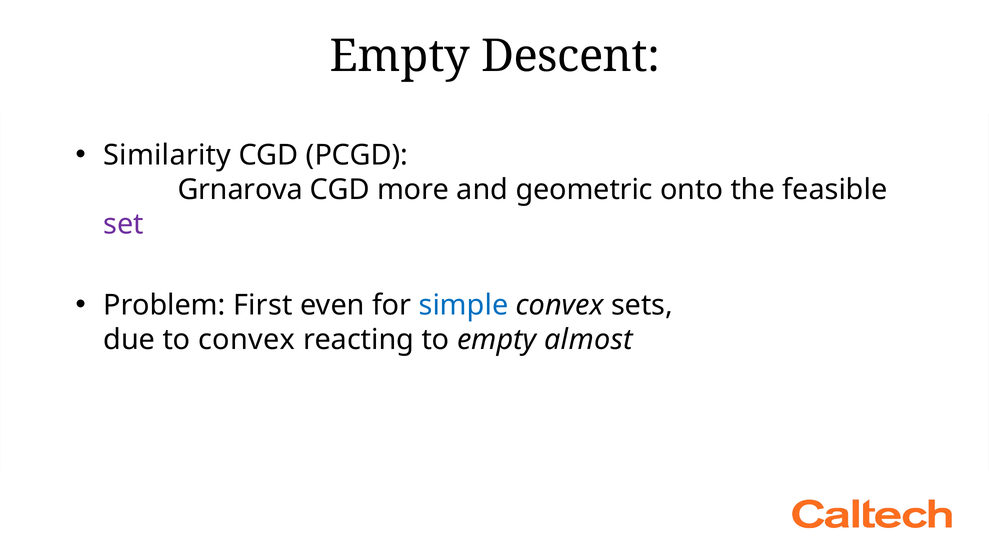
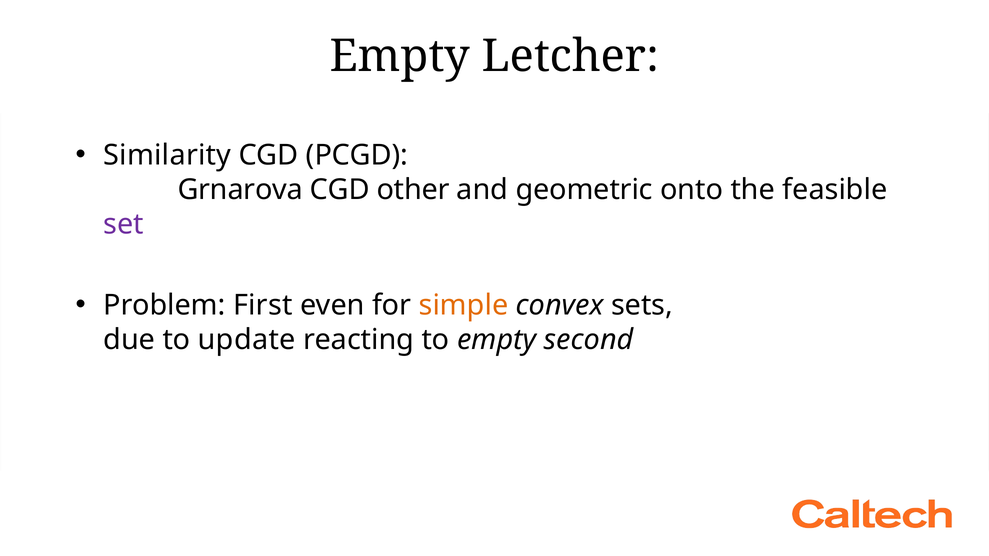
Descent: Descent -> Letcher
more: more -> other
simple colour: blue -> orange
to convex: convex -> update
almost: almost -> second
